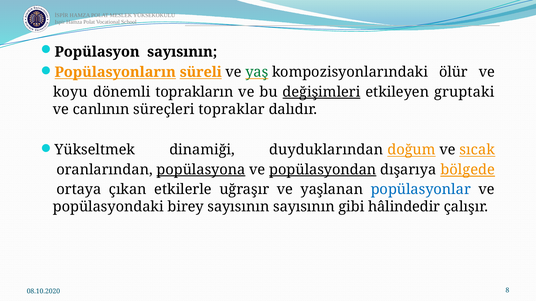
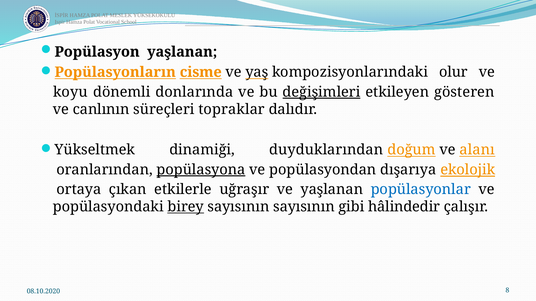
Popülasyon sayısının: sayısının -> yaşlanan
süreli: süreli -> cisme
yaş colour: green -> black
ölür: ölür -> olur
toprakların: toprakların -> donlarında
gruptaki: gruptaki -> gösteren
sıcak: sıcak -> alanı
popülasyondan underline: present -> none
bölgede: bölgede -> ekolojik
birey underline: none -> present
